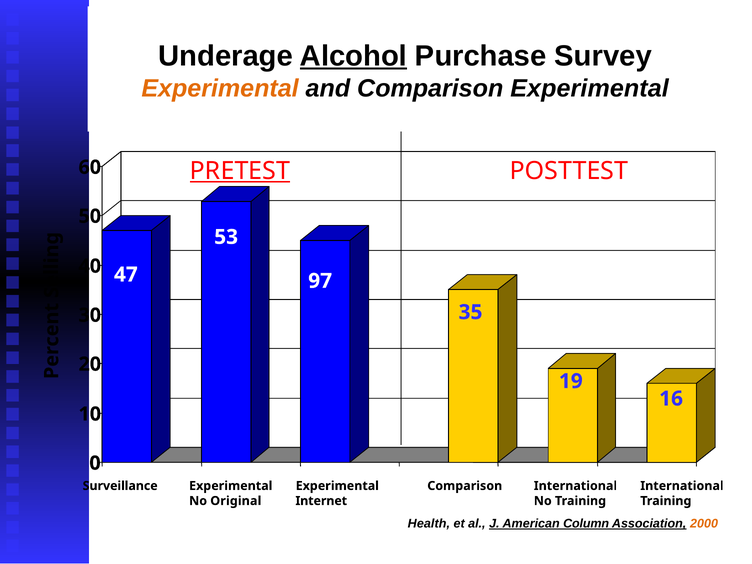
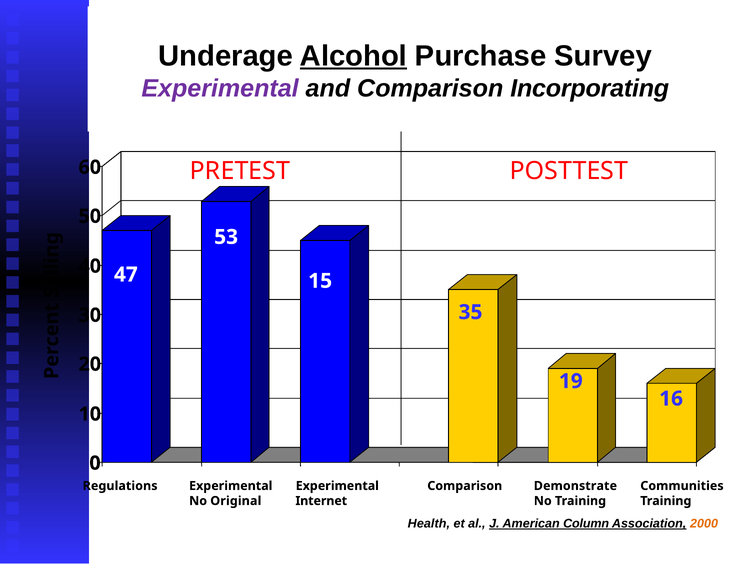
Experimental at (220, 88) colour: orange -> purple
Comparison Experimental: Experimental -> Incorporating
PRETEST underline: present -> none
97: 97 -> 15
Surveillance: Surveillance -> Regulations
Comparison International: International -> Demonstrate
International at (682, 486): International -> Communities
